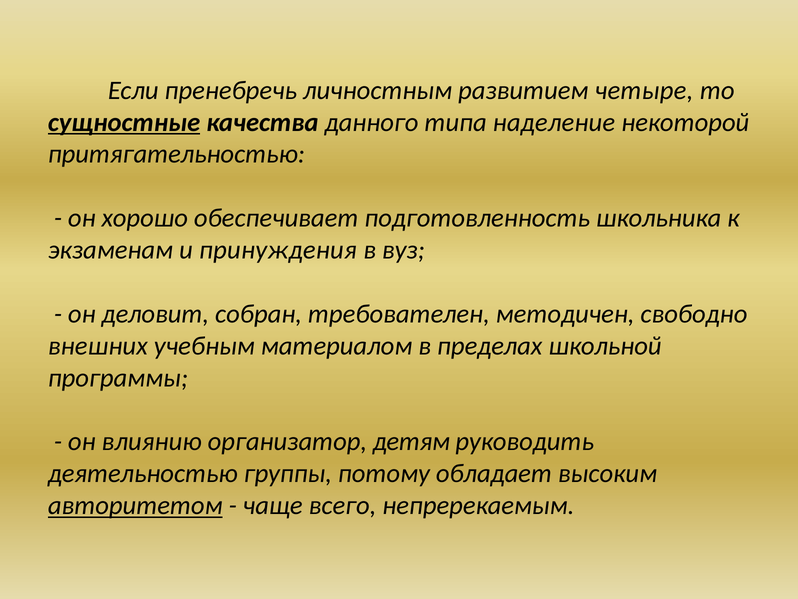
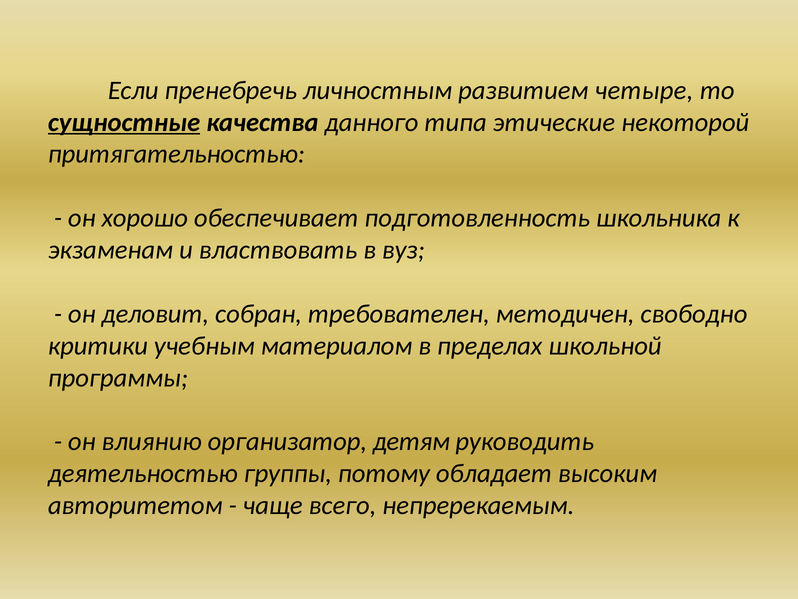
наделение: наделение -> этические
принуждения: принуждения -> властвовать
внешних: внешних -> критики
авторитетом underline: present -> none
